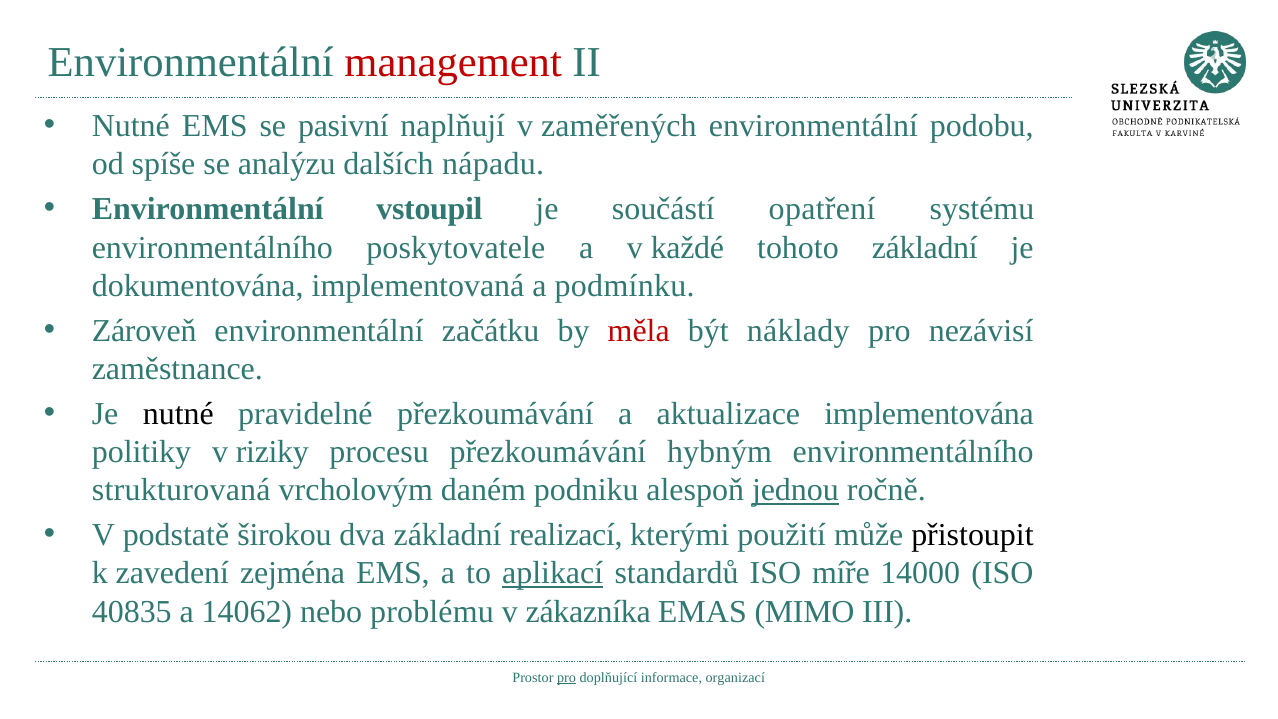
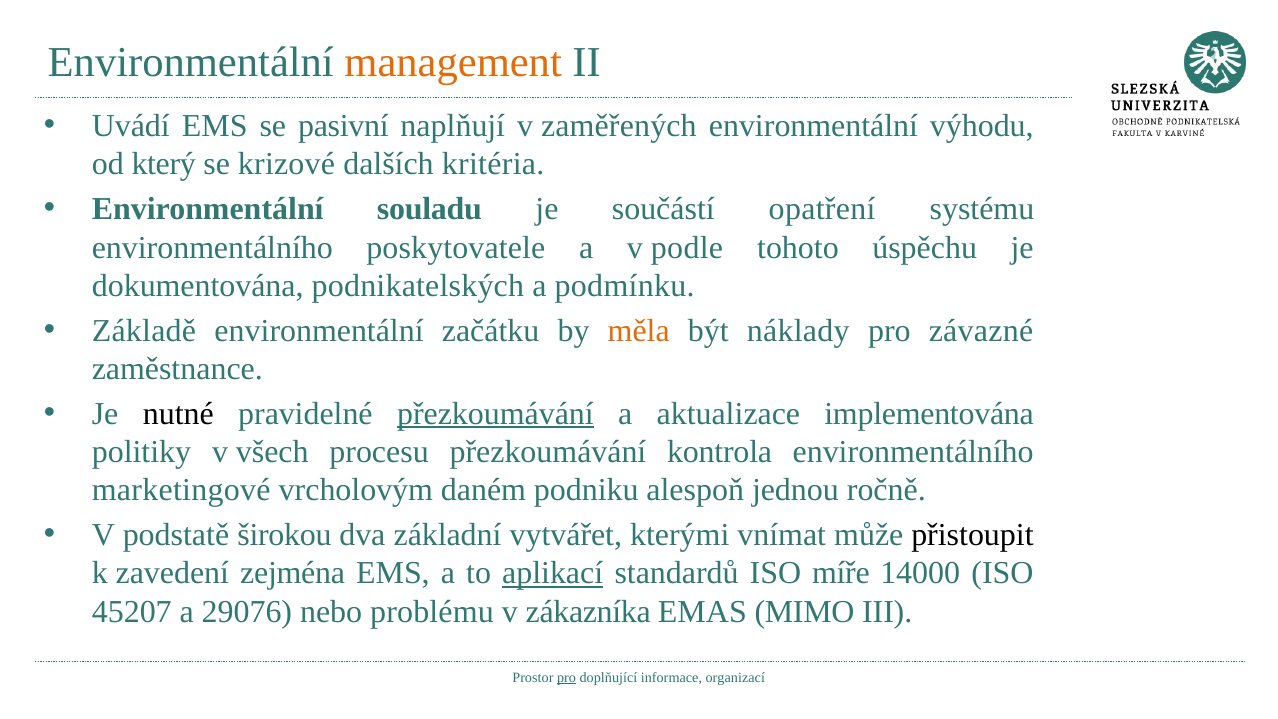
management colour: red -> orange
Nutné at (131, 126): Nutné -> Uvádí
podobu: podobu -> výhodu
spíše: spíše -> který
analýzu: analýzu -> krizové
nápadu: nápadu -> kritéria
vstoupil: vstoupil -> souladu
každé: každé -> podle
tohoto základní: základní -> úspěchu
implementovaná: implementovaná -> podnikatelských
Zároveň: Zároveň -> Základě
měla colour: red -> orange
nezávisí: nezávisí -> závazné
přezkoumávání at (495, 414) underline: none -> present
riziky: riziky -> všech
hybným: hybným -> kontrola
strukturovaná: strukturovaná -> marketingové
jednou underline: present -> none
realizací: realizací -> vytvářet
použití: použití -> vnímat
40835: 40835 -> 45207
14062: 14062 -> 29076
